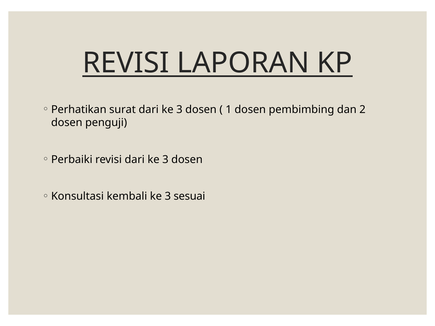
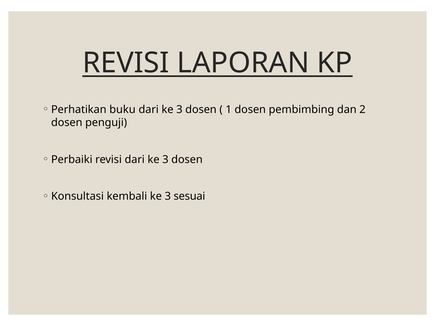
surat: surat -> buku
